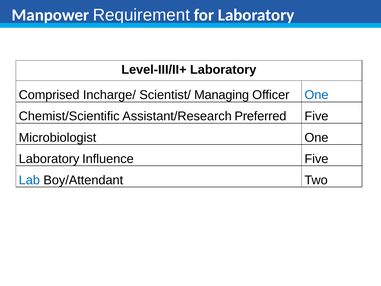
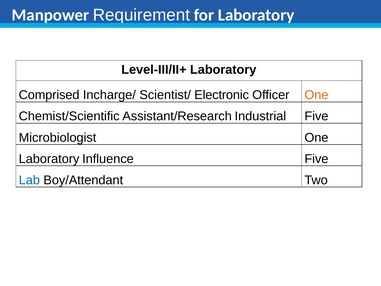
Managing: Managing -> Electronic
One at (316, 95) colour: blue -> orange
Preferred: Preferred -> Industrial
